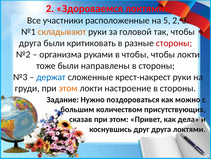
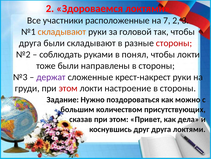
5: 5 -> 7
были критиковать: критиковать -> складывают
организма: организма -> соблюдать
в чтобы: чтобы -> понял
держат colour: blue -> purple
этом at (68, 88) colour: orange -> red
